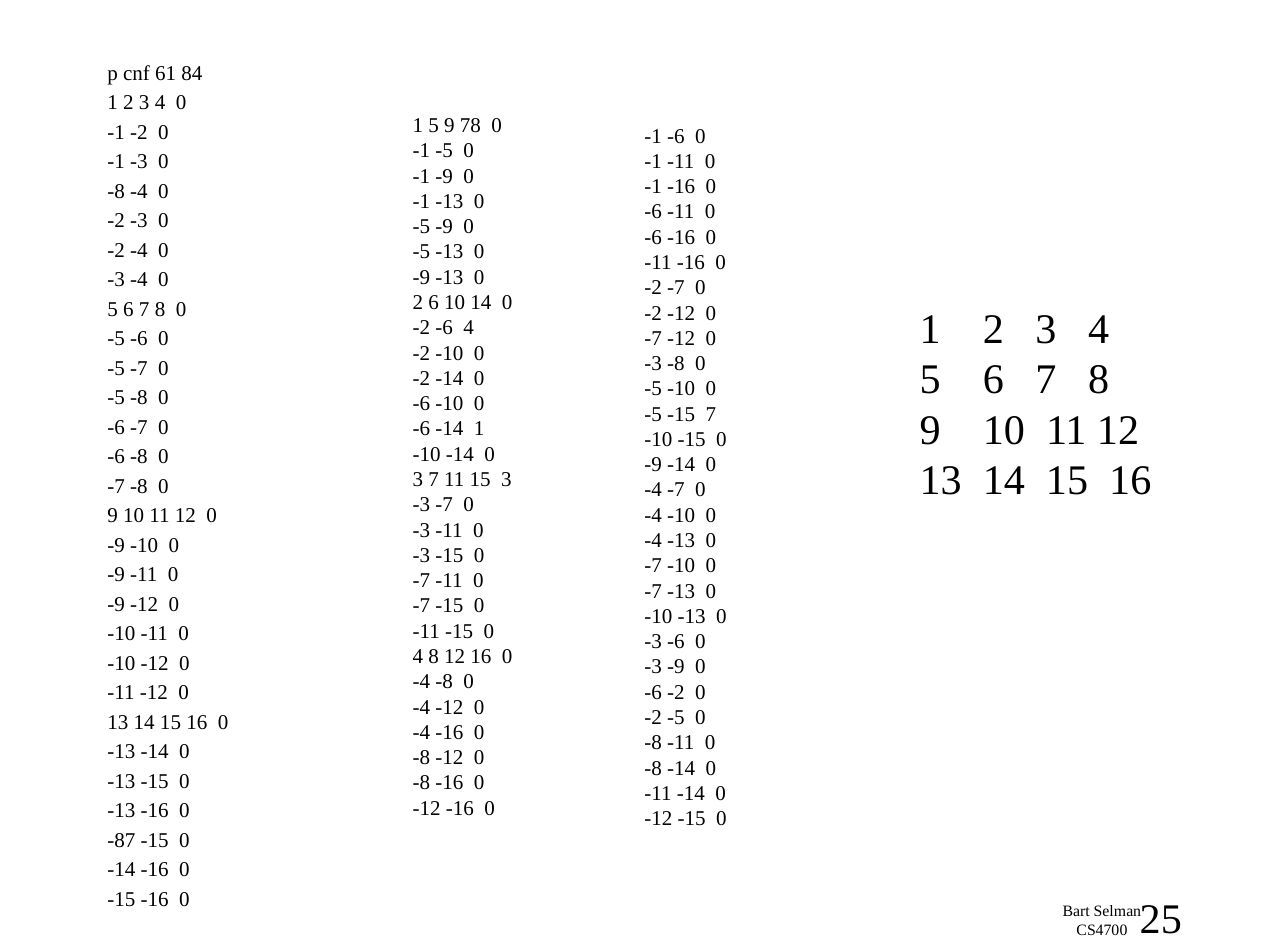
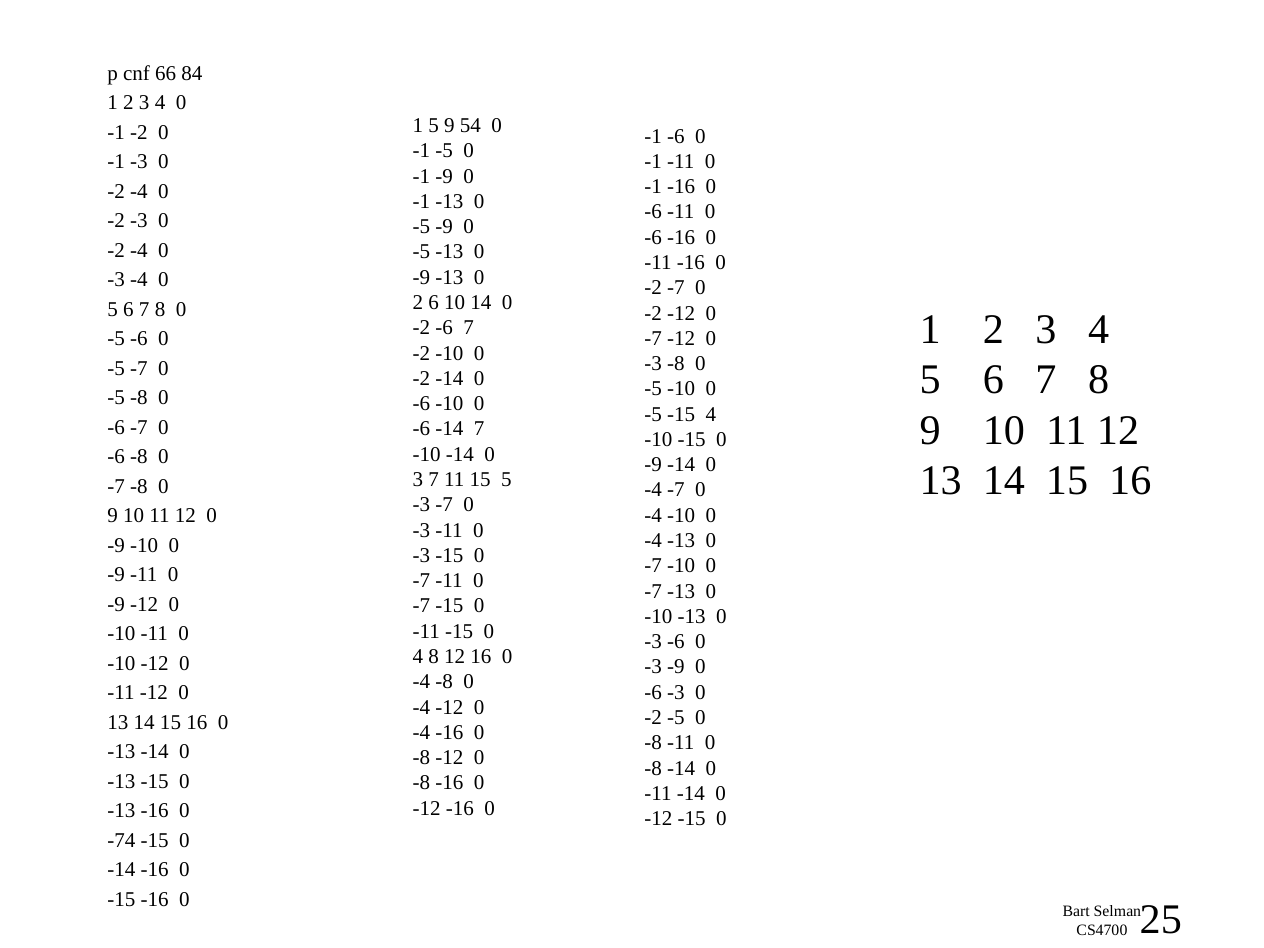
61: 61 -> 66
78: 78 -> 54
-8 at (116, 191): -8 -> -2
-6 4: 4 -> 7
-15 7: 7 -> 4
-14 1: 1 -> 7
15 3: 3 -> 5
-6 -2: -2 -> -3
-87: -87 -> -74
